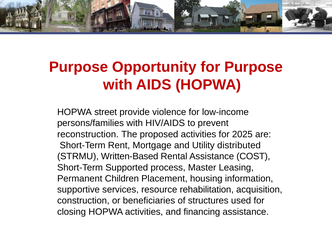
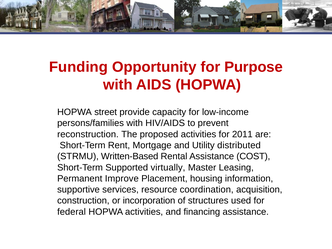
Purpose at (79, 67): Purpose -> Funding
violence: violence -> capacity
2025: 2025 -> 2011
process: process -> virtually
Children: Children -> Improve
rehabilitation: rehabilitation -> coordination
beneficiaries: beneficiaries -> incorporation
closing: closing -> federal
